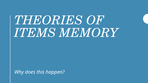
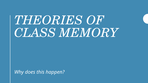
ITEMS: ITEMS -> CLASS
